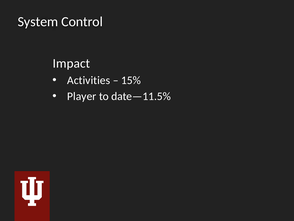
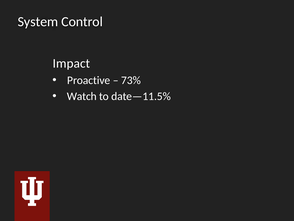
Activities: Activities -> Proactive
15%: 15% -> 73%
Player: Player -> Watch
